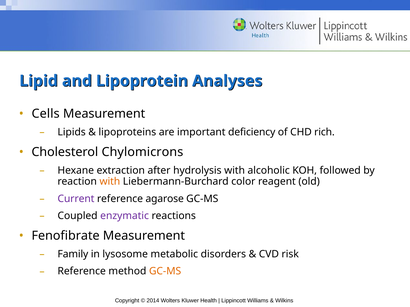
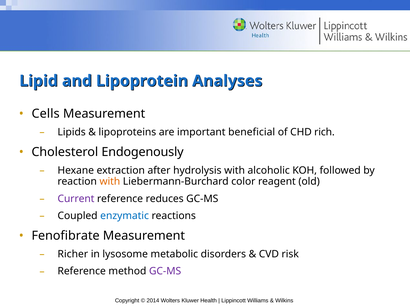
deficiency: deficiency -> beneficial
Chylomicrons: Chylomicrons -> Endogenously
agarose: agarose -> reduces
enzymatic colour: purple -> blue
Family: Family -> Richer
GC-MS at (165, 272) colour: orange -> purple
